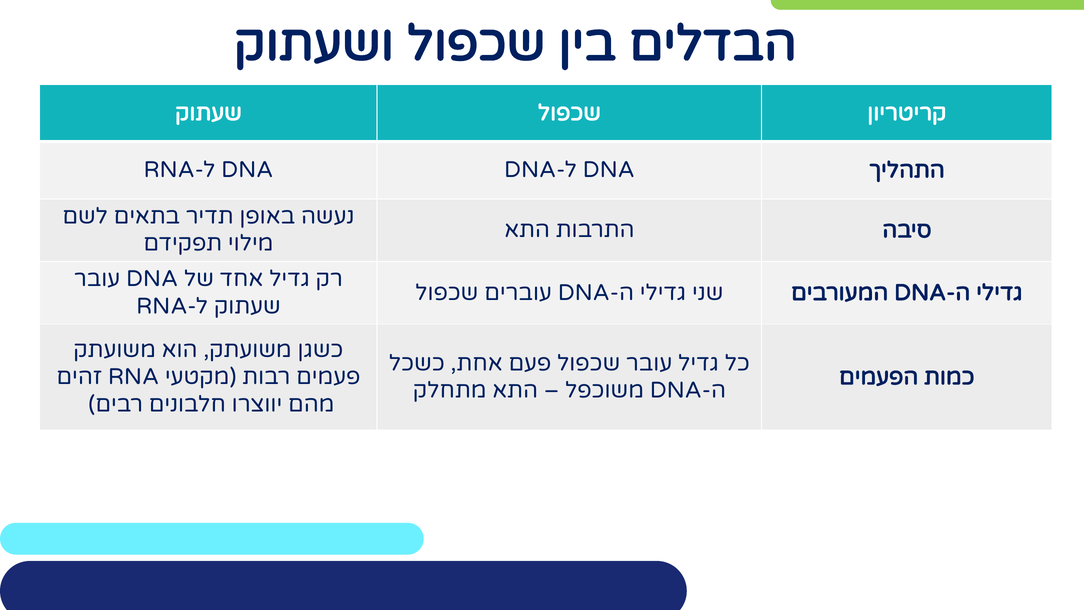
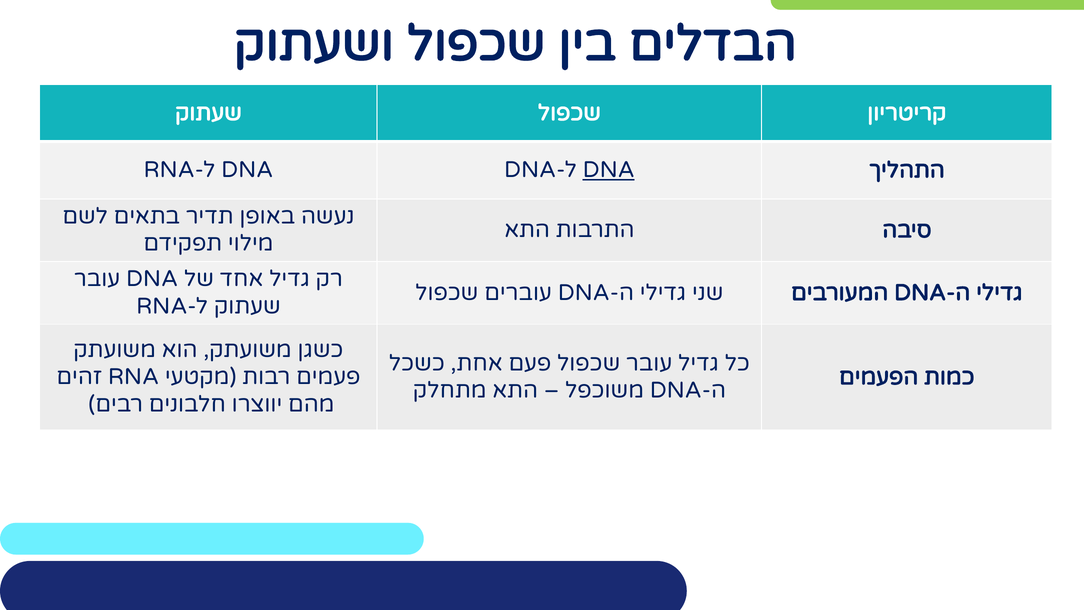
DNA at (609, 170) underline: none -> present
